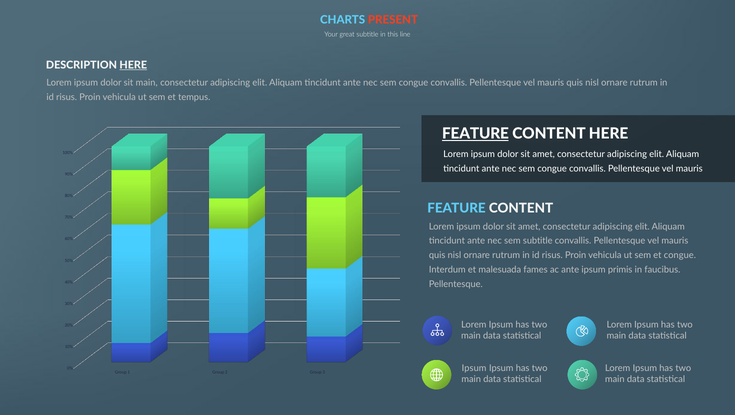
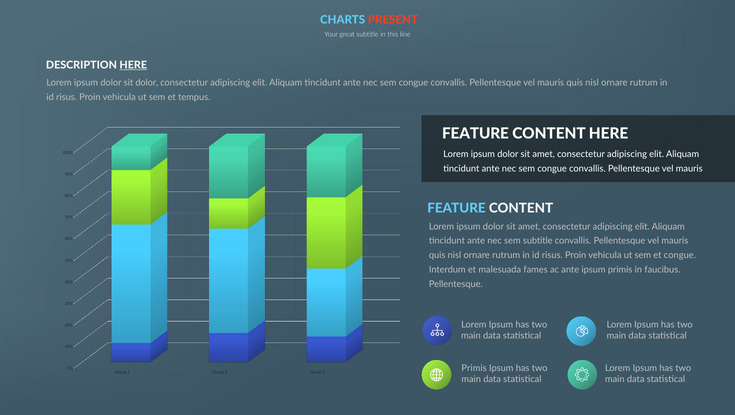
sit main: main -> dolor
FEATURE at (476, 134) underline: present -> none
Ipsum at (474, 368): Ipsum -> Primis
